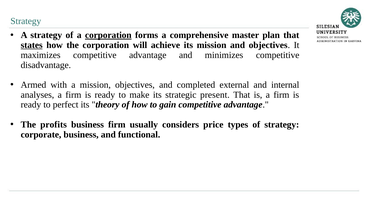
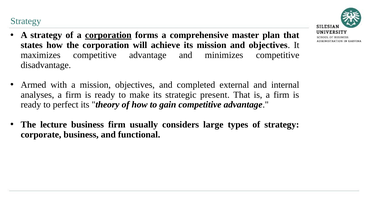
states underline: present -> none
profits: profits -> lecture
price: price -> large
